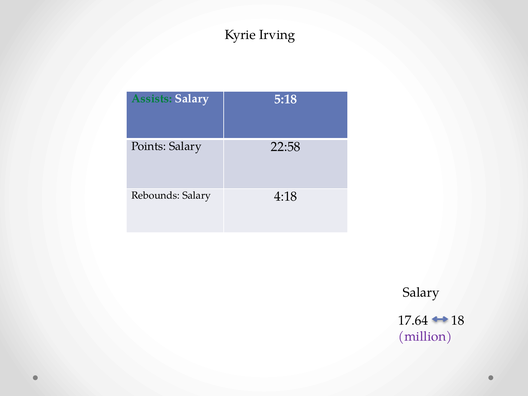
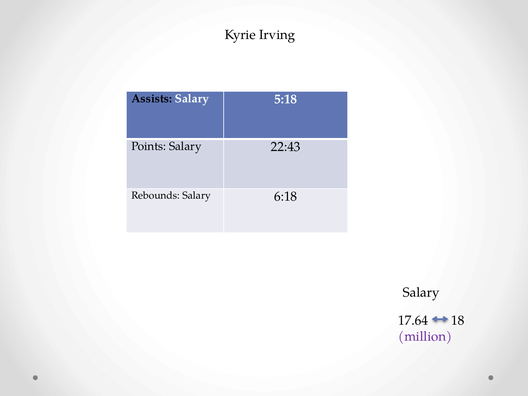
Assists colour: green -> black
22:58: 22:58 -> 22:43
4:18: 4:18 -> 6:18
